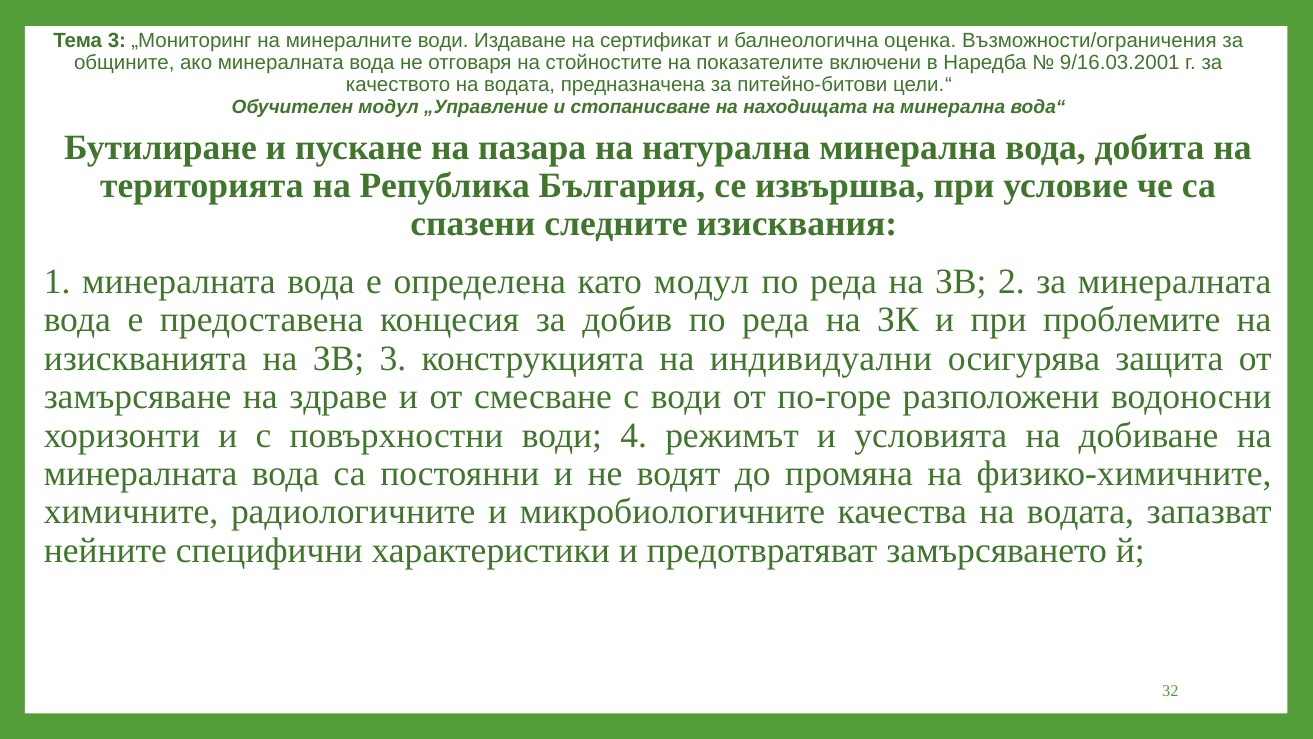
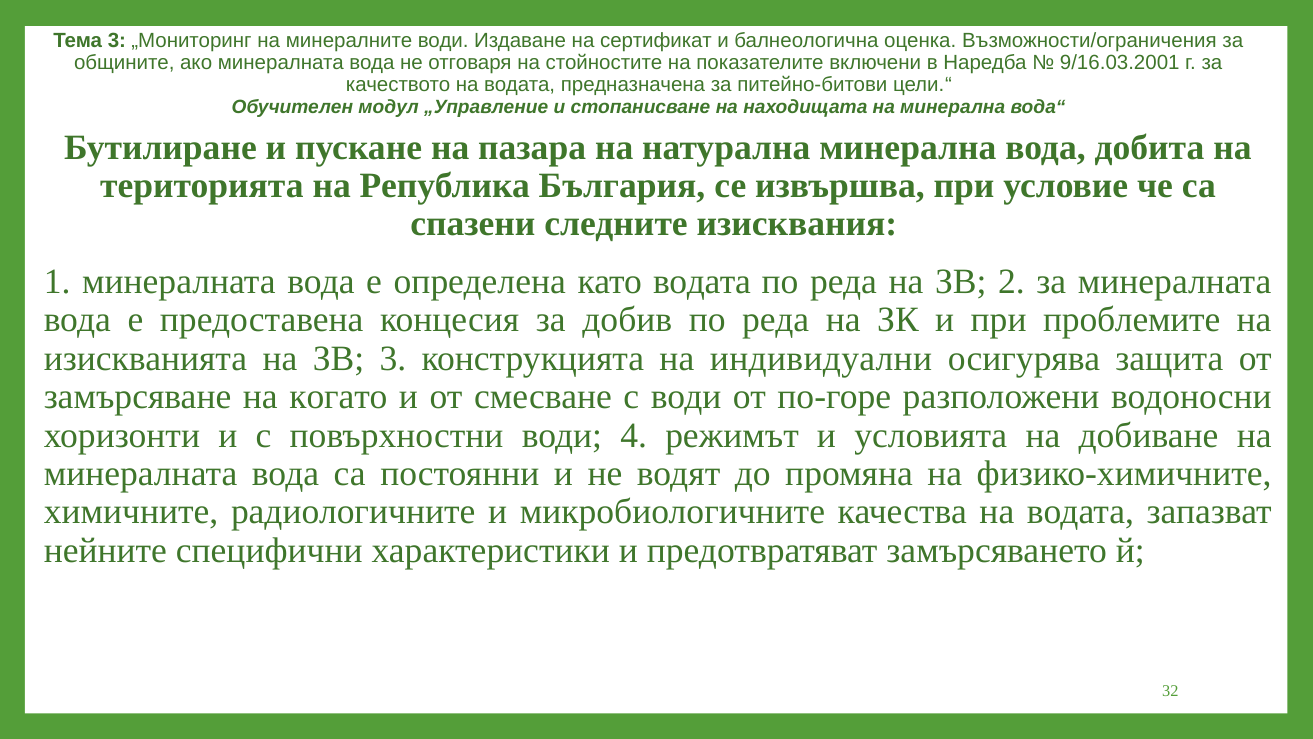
като модул: модул -> водата
здраве: здраве -> когато
